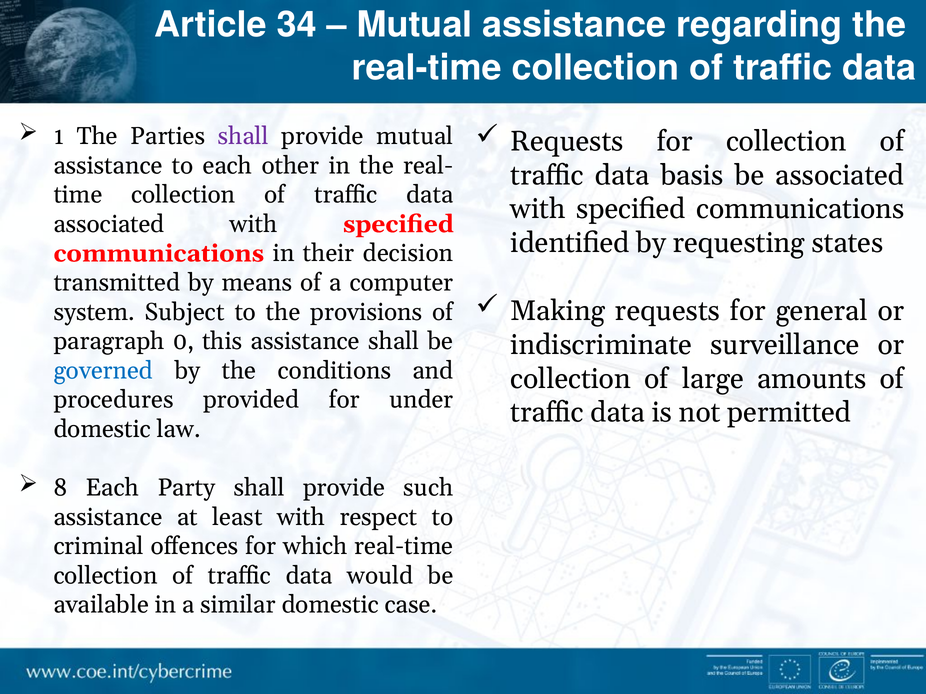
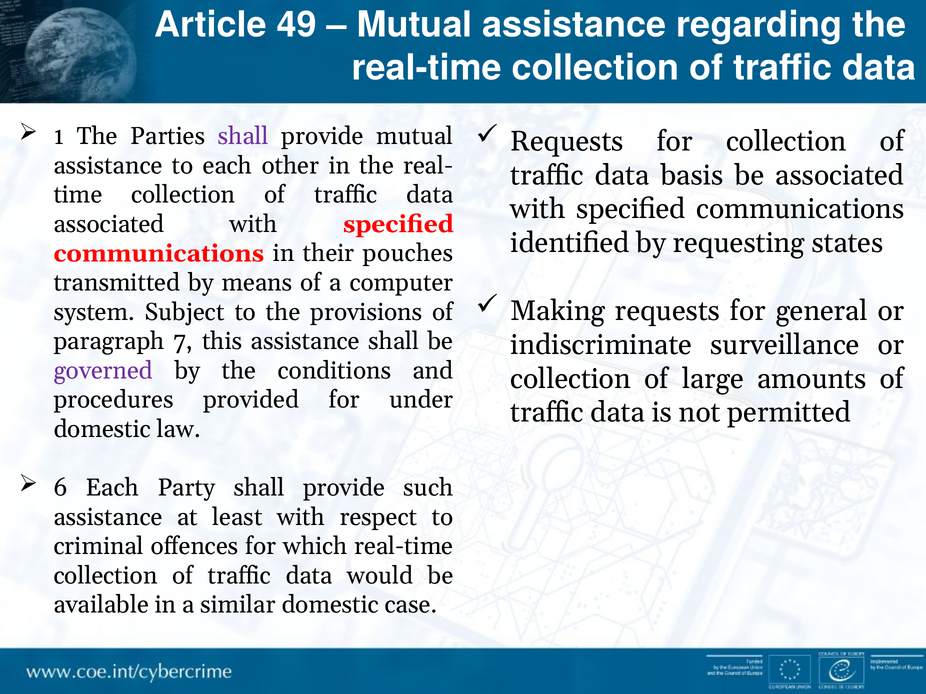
34: 34 -> 49
decision: decision -> pouches
0: 0 -> 7
governed colour: blue -> purple
8: 8 -> 6
